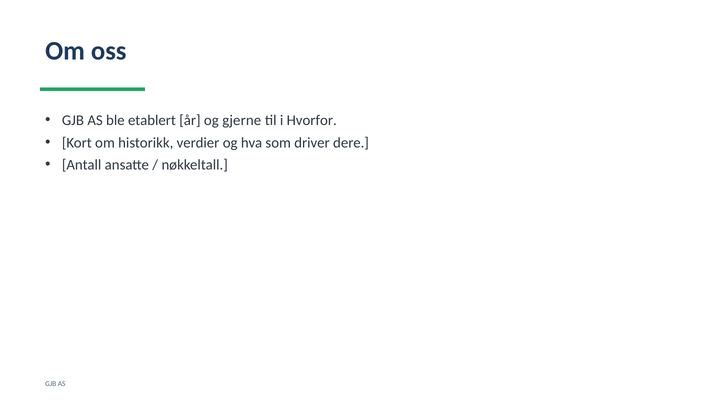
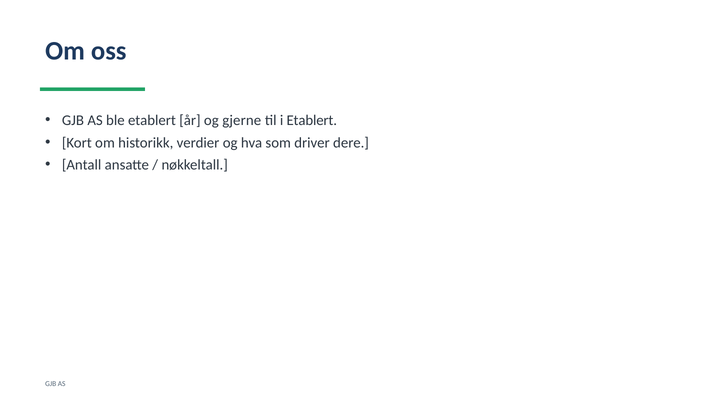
i Hvorfor: Hvorfor -> Etablert
